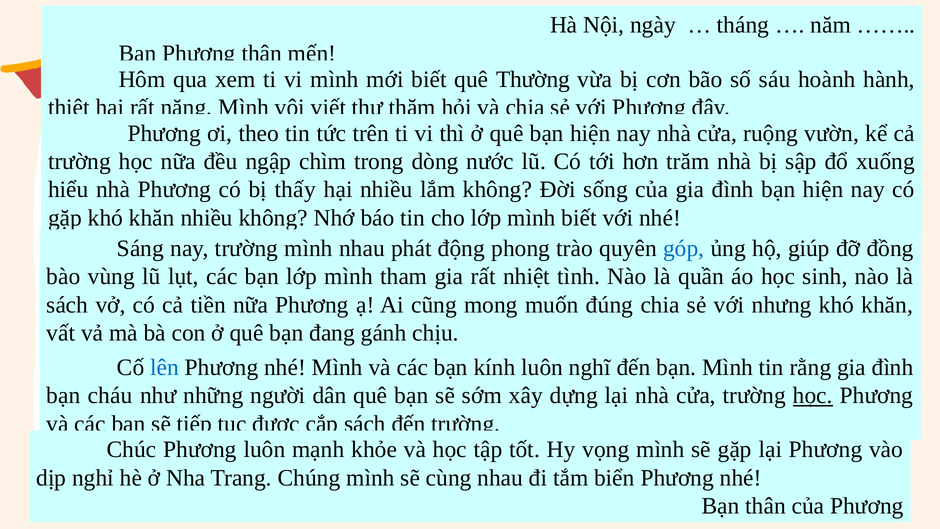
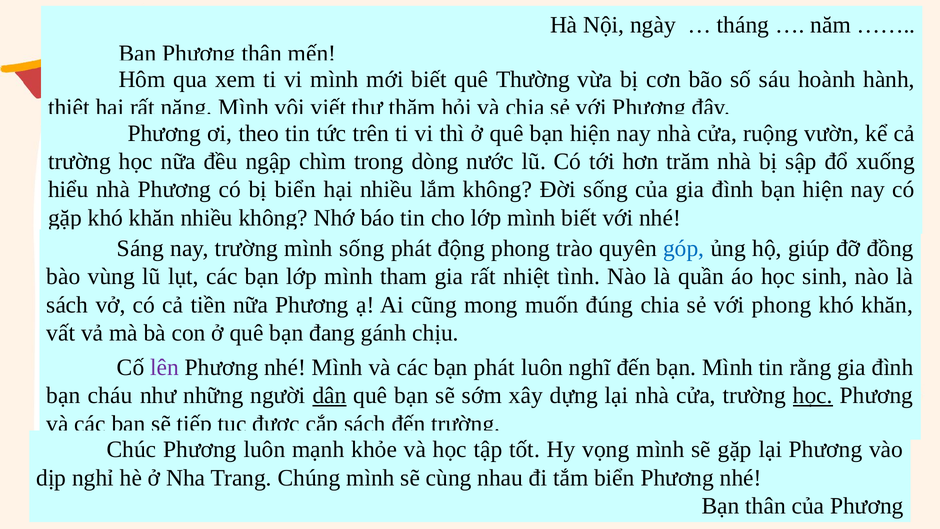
bị thấy: thấy -> biển
mình nhau: nhau -> sống
với nhưng: nhưng -> phong
lên colour: blue -> purple
bạn kính: kính -> phát
dân underline: none -> present
